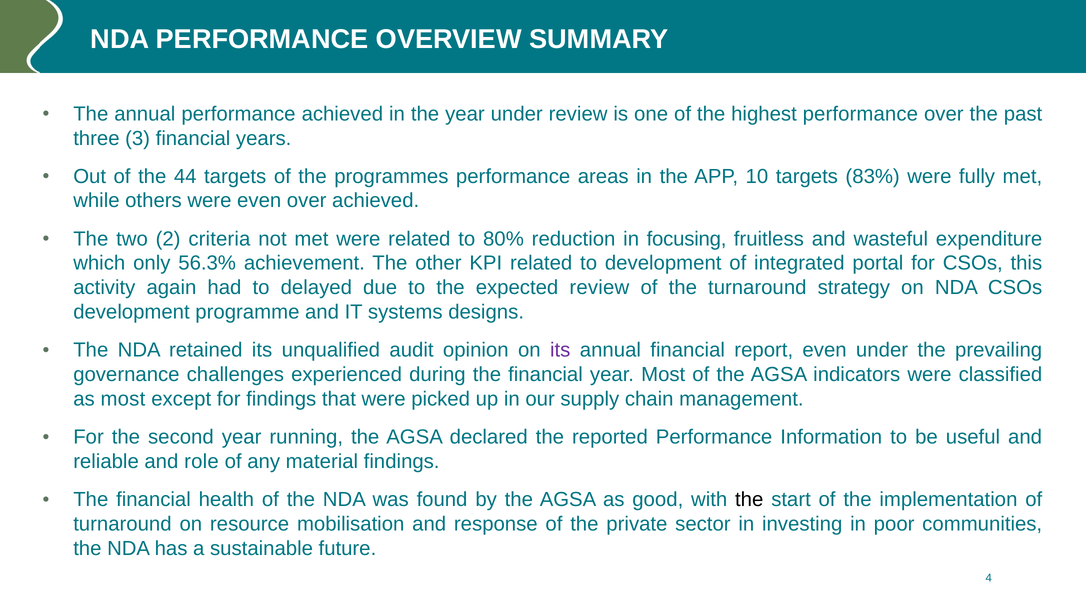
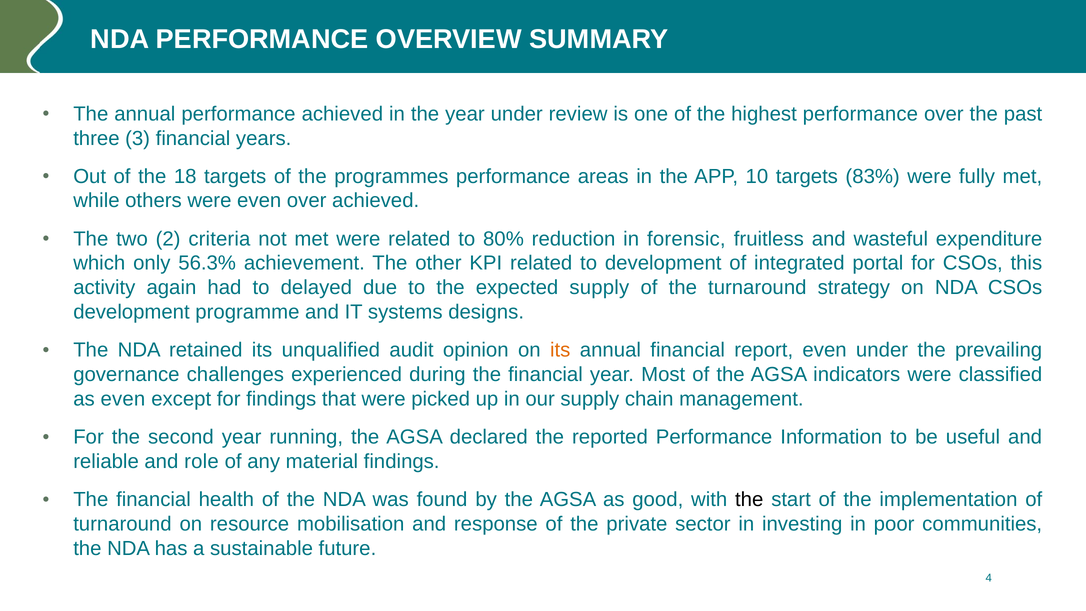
44: 44 -> 18
focusing: focusing -> forensic
expected review: review -> supply
its at (560, 350) colour: purple -> orange
as most: most -> even
